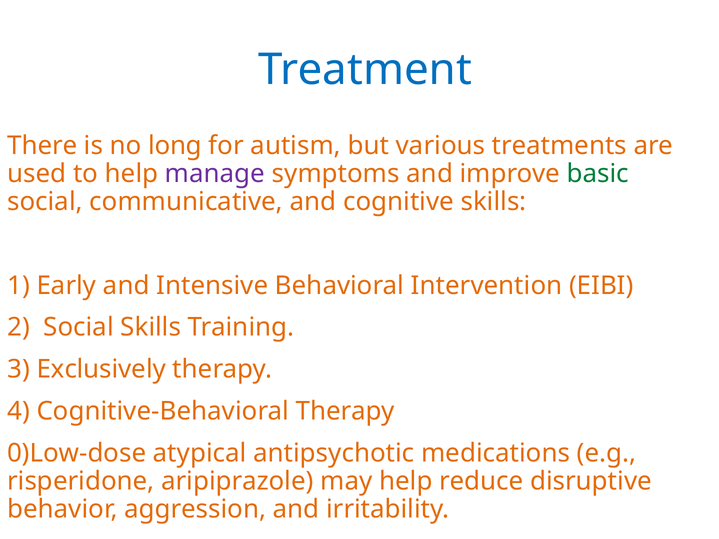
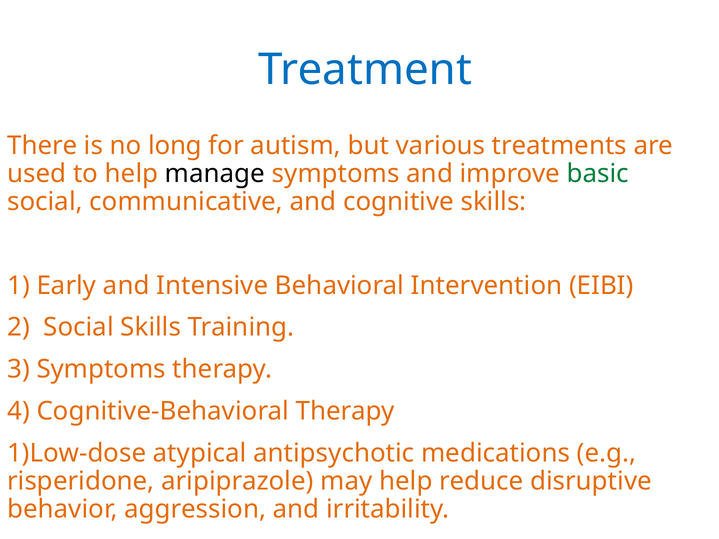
manage colour: purple -> black
3 Exclusively: Exclusively -> Symptoms
0)Low-dose: 0)Low-dose -> 1)Low-dose
